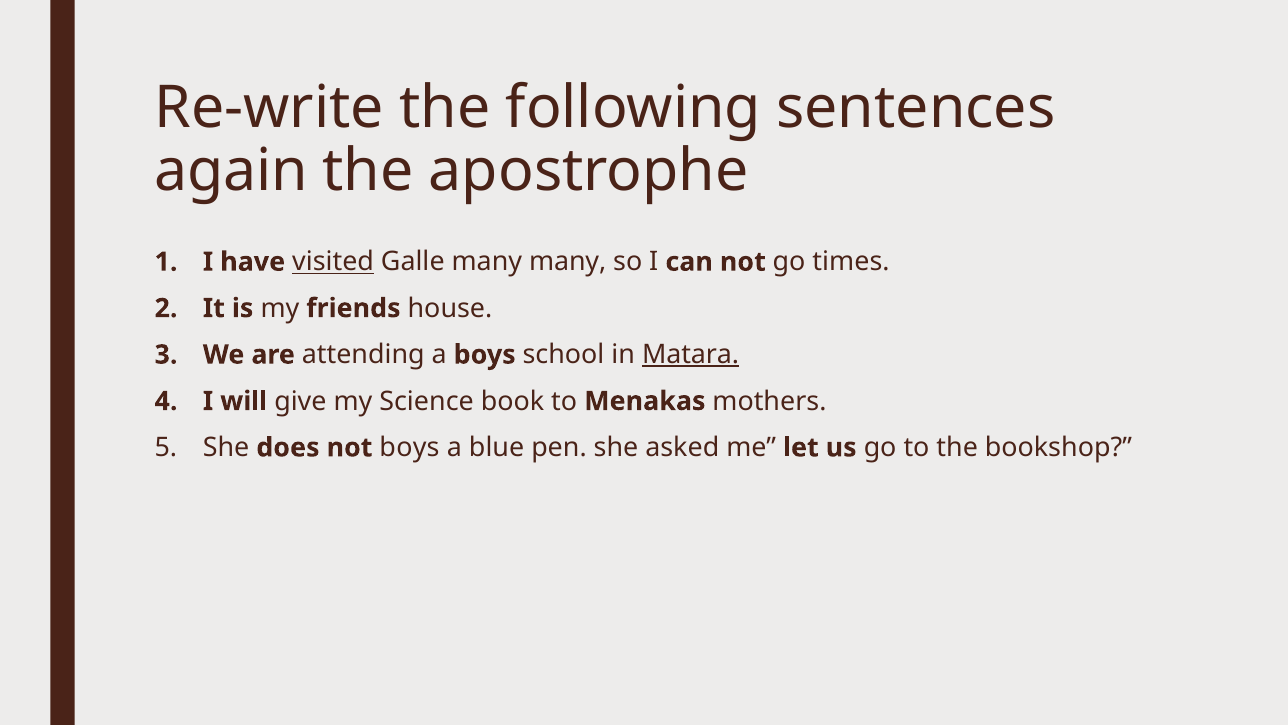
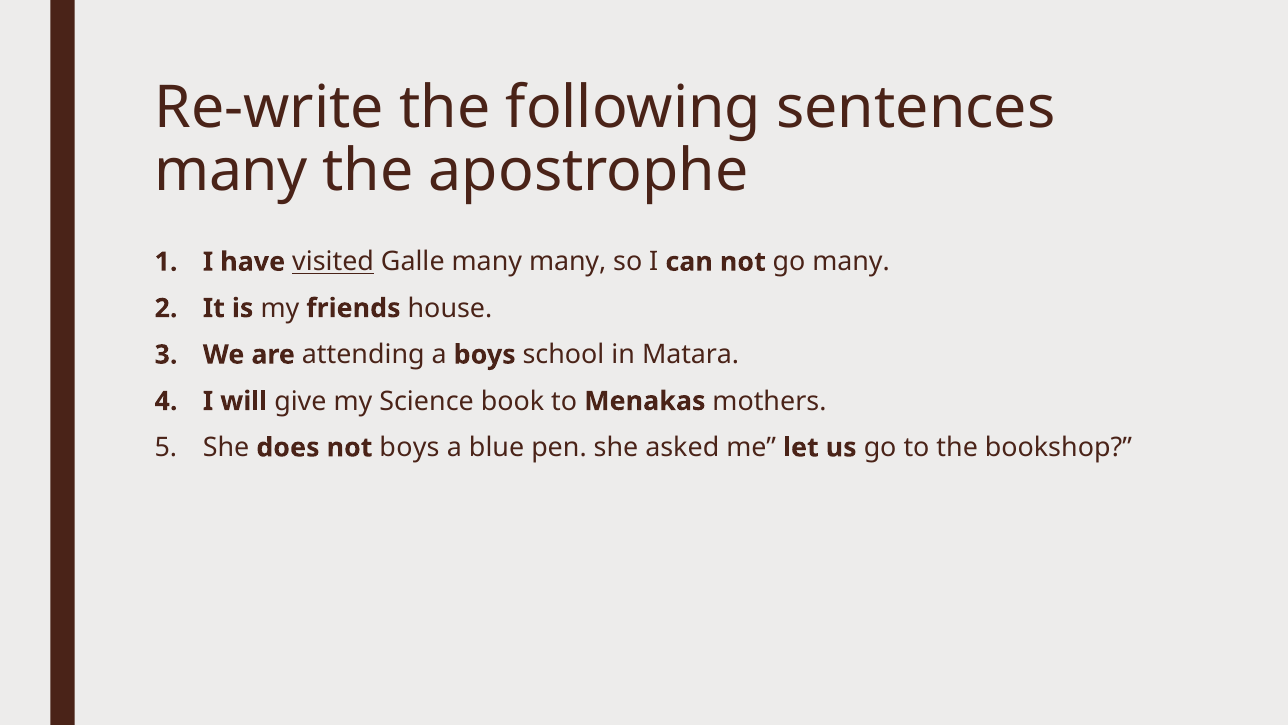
again at (231, 171): again -> many
go times: times -> many
Matara underline: present -> none
